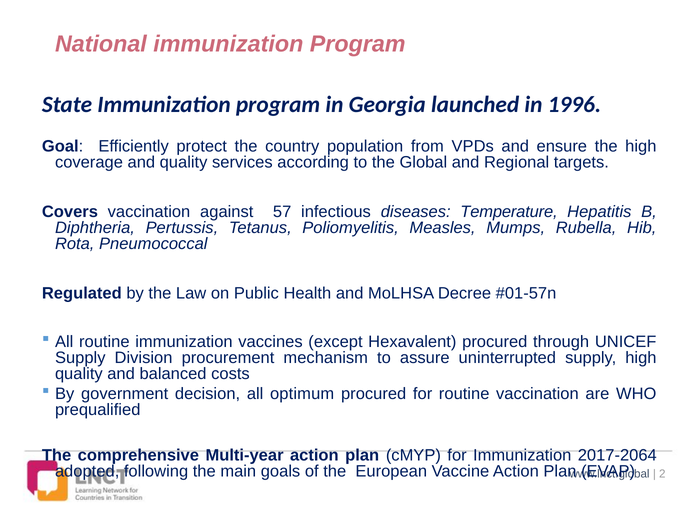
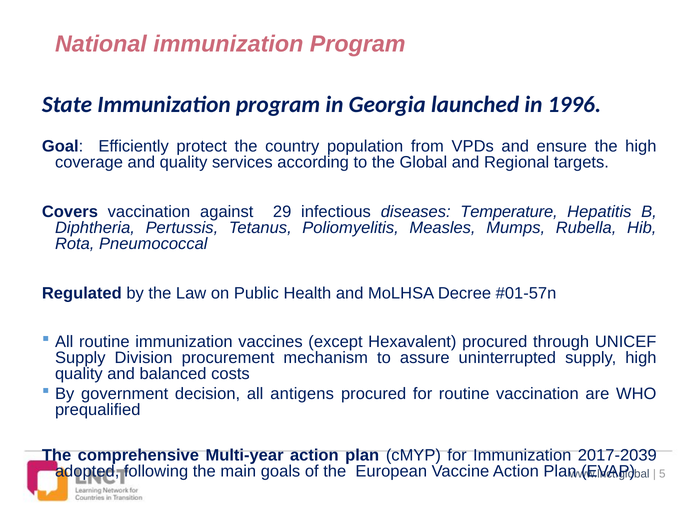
57: 57 -> 29
optimum: optimum -> antigens
2017-2064: 2017-2064 -> 2017-2039
2: 2 -> 5
